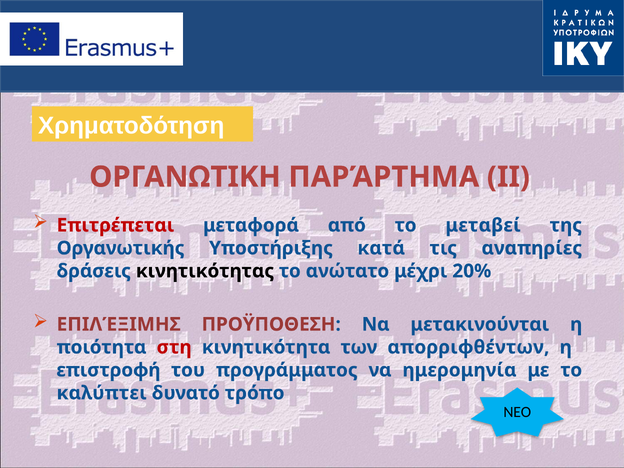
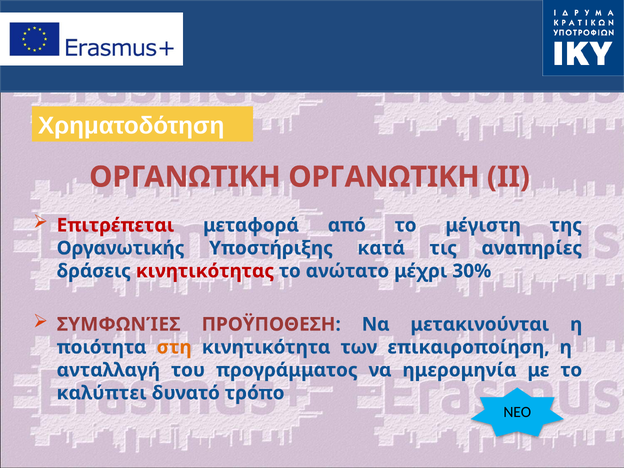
ΟΡΓΑΝΩΤΙΚΗ ΠΑΡΆΡΤΗΜΑ: ΠΑΡΆΡΤΗΜΑ -> ΟΡΓΑΝΩΤΙΚΗ
μεταβεί: μεταβεί -> μέγιστη
κινητικότητας colour: black -> red
20%: 20% -> 30%
ΕΠΙΛΈΞΙΜΗΣ: ΕΠΙΛΈΞΙΜΗΣ -> ΣΥΜΦΩΝΊΕΣ
στη colour: red -> orange
απορριφθέντων: απορριφθέντων -> επικαιροποίηση
επιστροφή: επιστροφή -> ανταλλαγή
